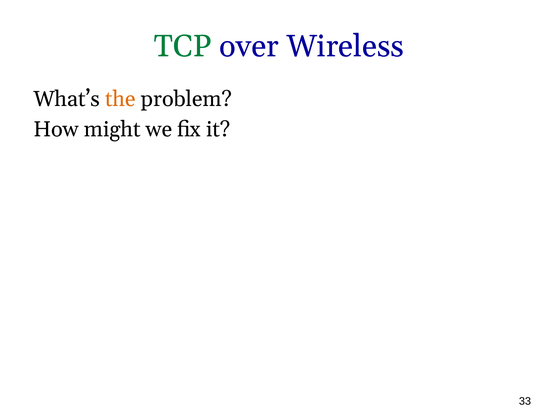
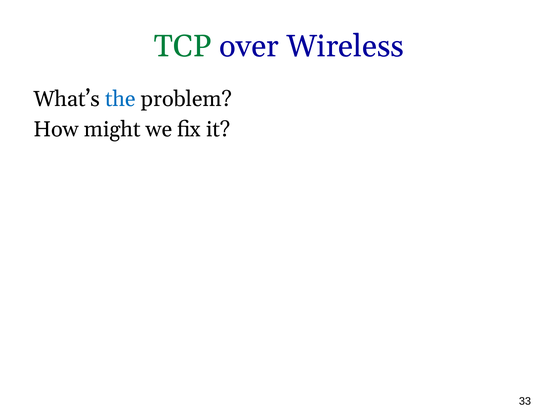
the colour: orange -> blue
